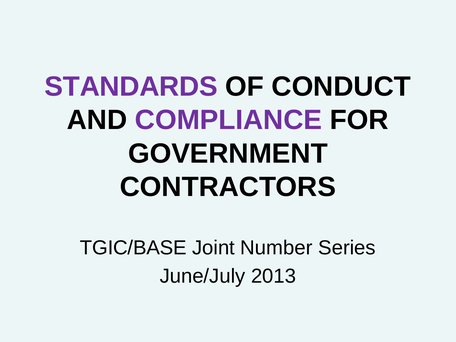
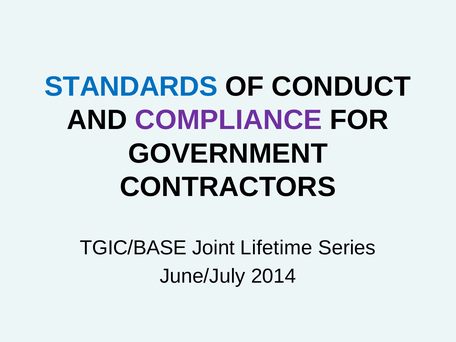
STANDARDS colour: purple -> blue
Number: Number -> Lifetime
2013: 2013 -> 2014
